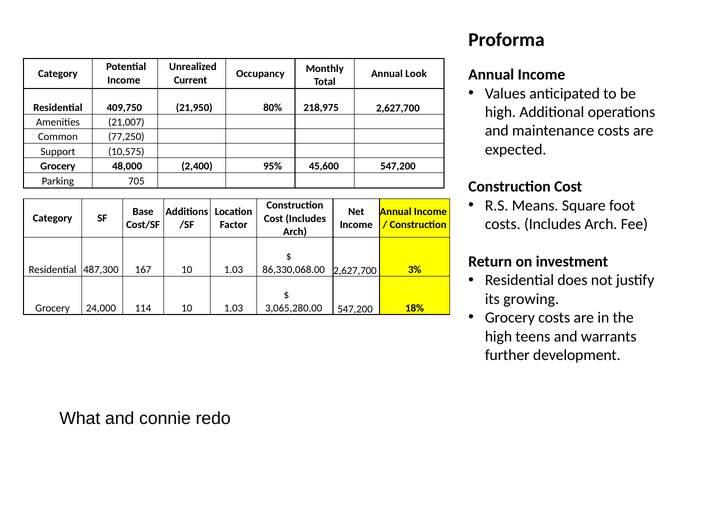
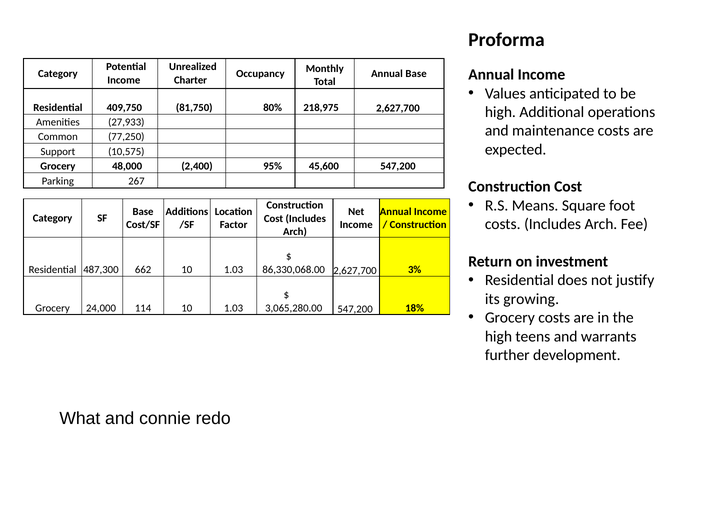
Annual Look: Look -> Base
Current: Current -> Charter
21,950: 21,950 -> 81,750
21,007: 21,007 -> 27,933
705: 705 -> 267
167: 167 -> 662
